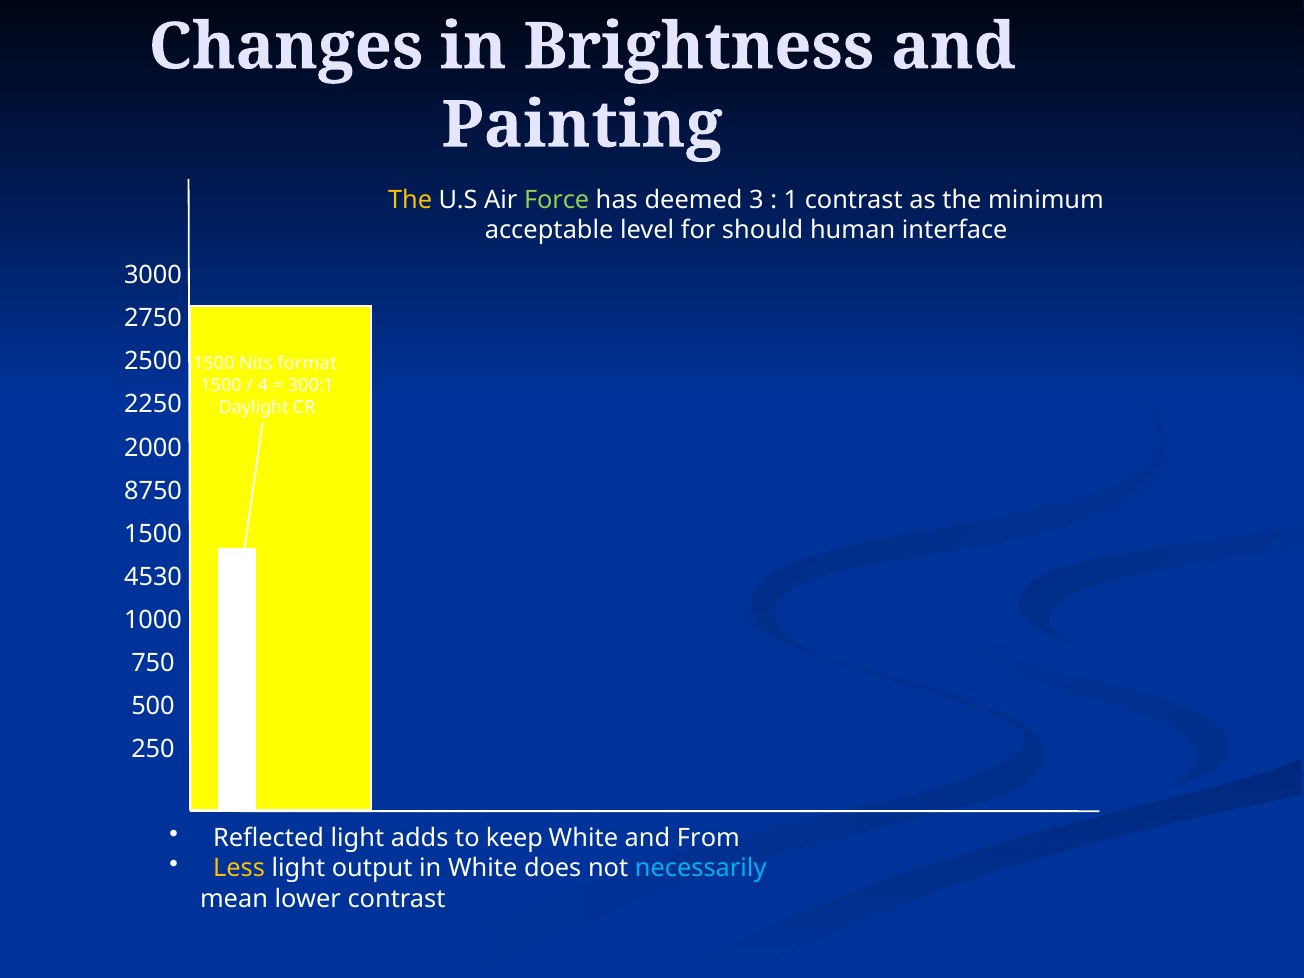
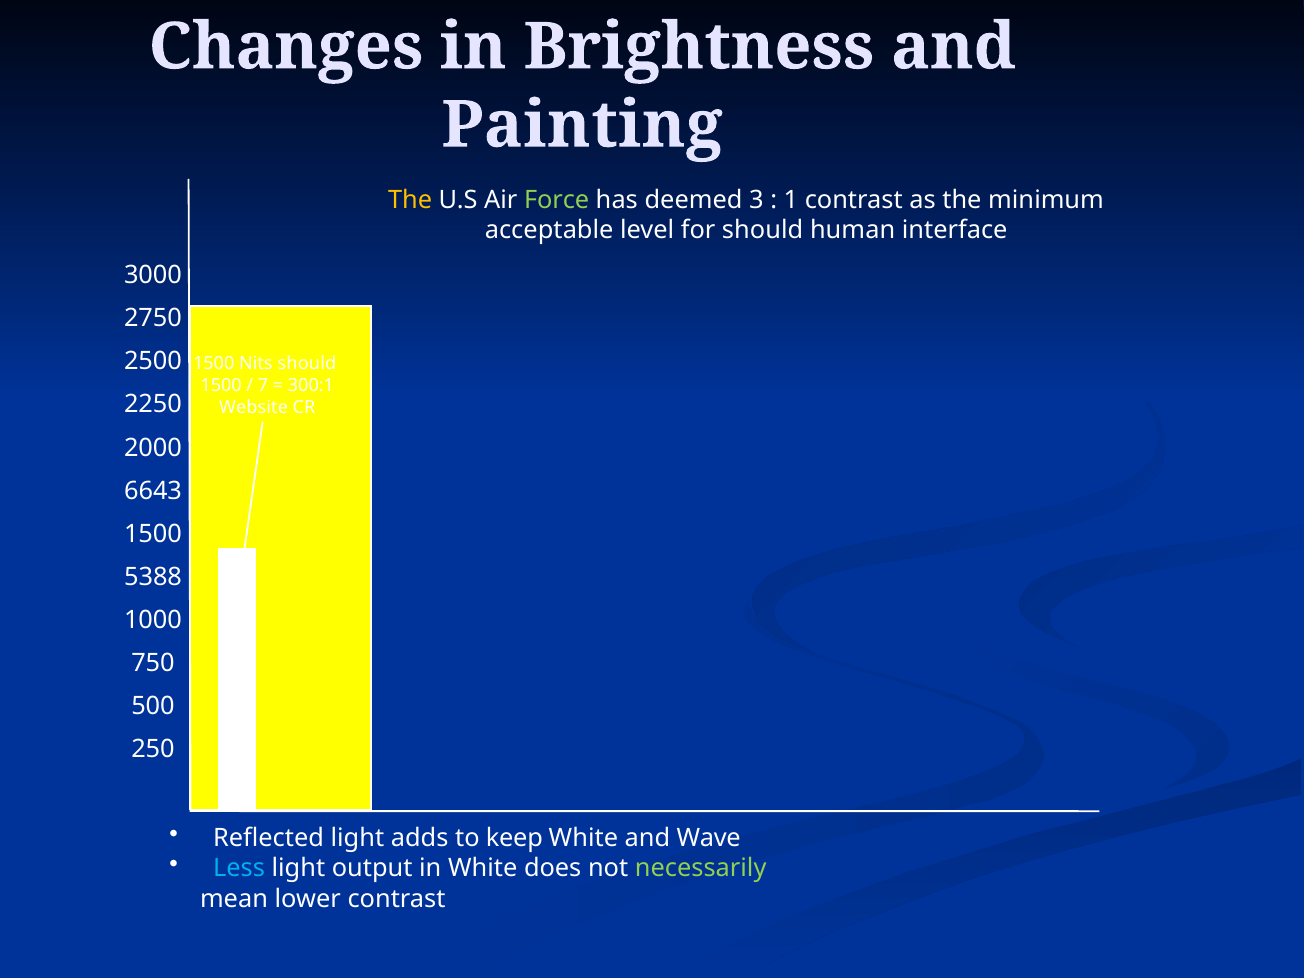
Nits format: format -> should
4: 4 -> 7
Daylight: Daylight -> Website
8750: 8750 -> 6643
4530: 4530 -> 5388
From: From -> Wave
Less colour: yellow -> light blue
necessarily colour: light blue -> light green
